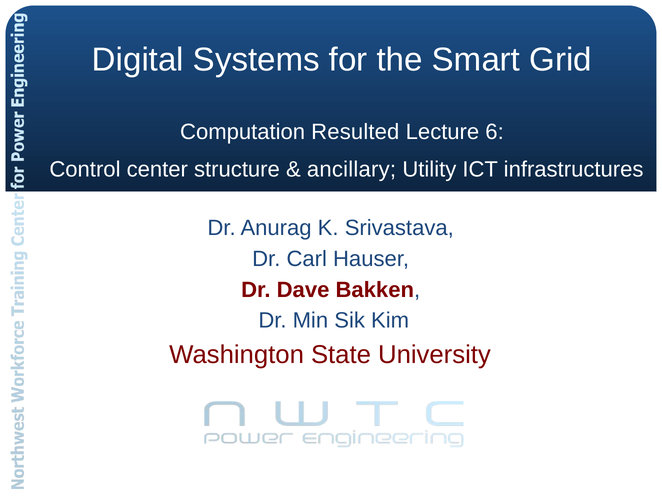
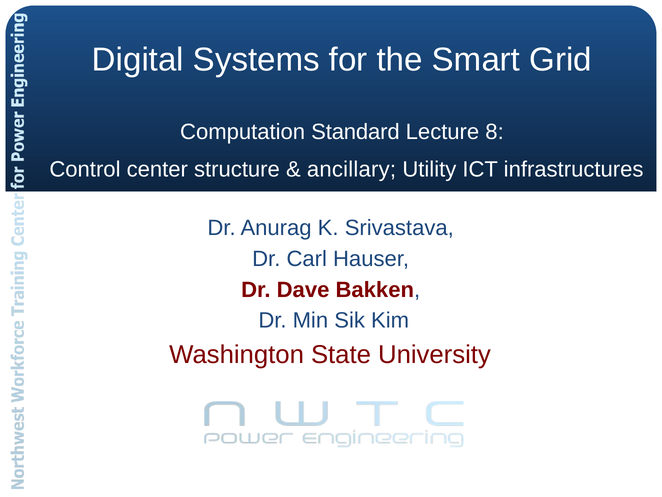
Resulted: Resulted -> Standard
6: 6 -> 8
